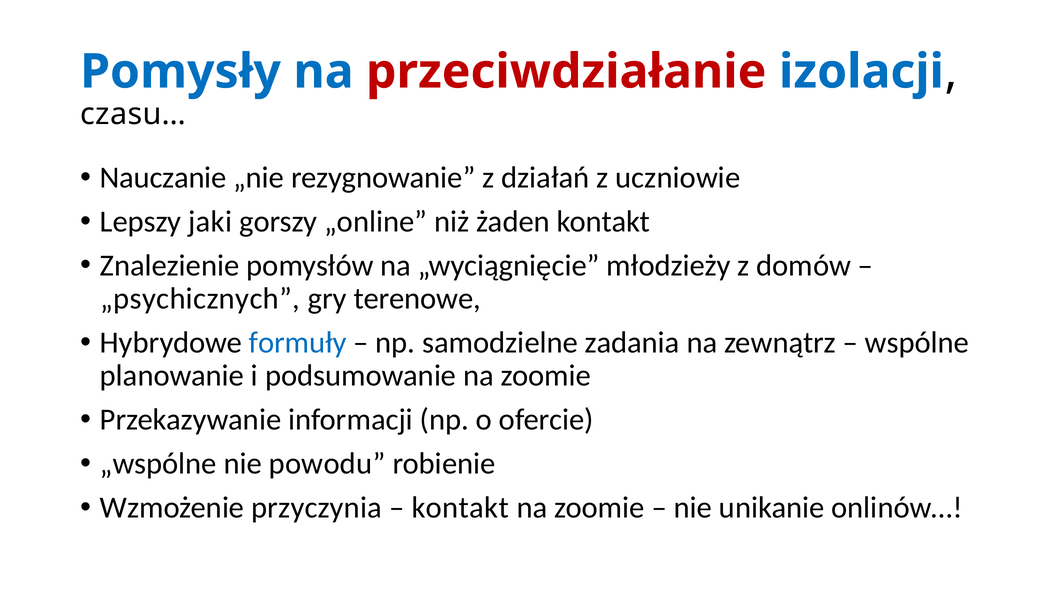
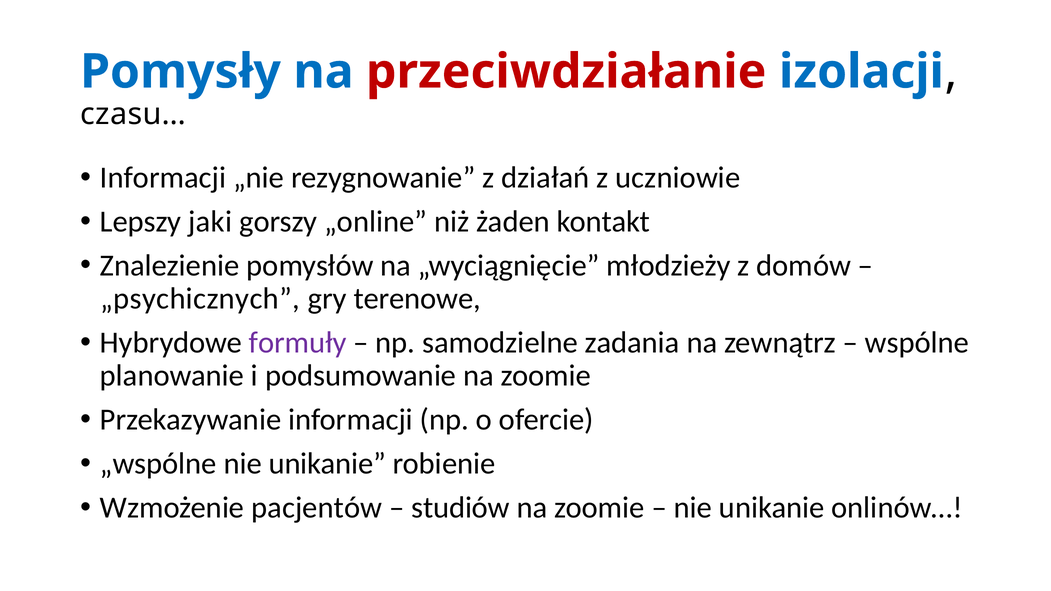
Nauczanie at (163, 178): Nauczanie -> Informacji
formuły colour: blue -> purple
„wspólne nie powodu: powodu -> unikanie
przyczynia: przyczynia -> pacjentów
kontakt at (460, 508): kontakt -> studiów
